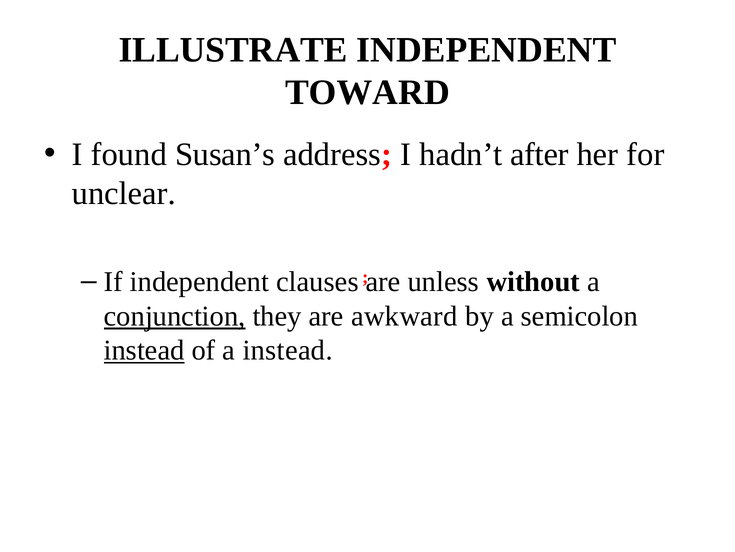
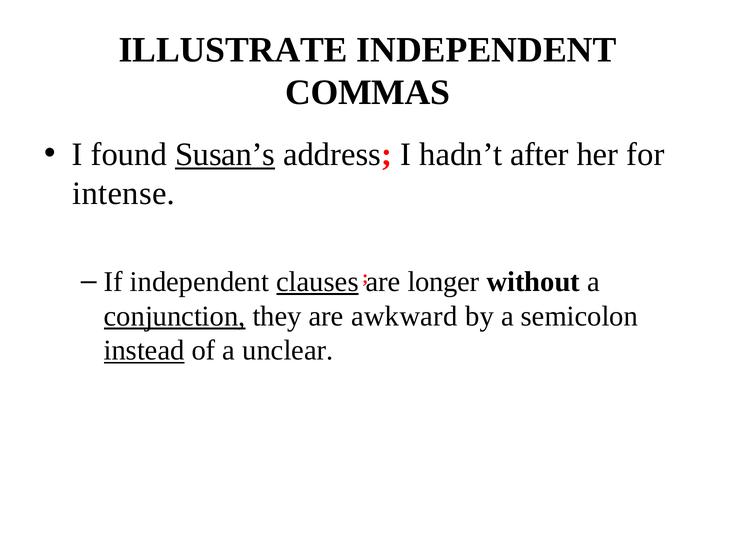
TOWARD: TOWARD -> COMMAS
Susan’s underline: none -> present
unclear: unclear -> intense
clauses underline: none -> present
unless: unless -> longer
a instead: instead -> unclear
